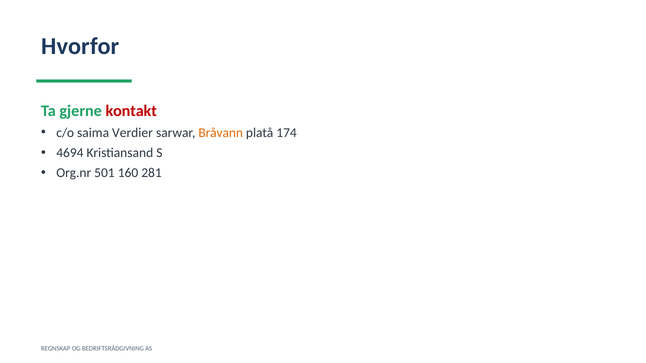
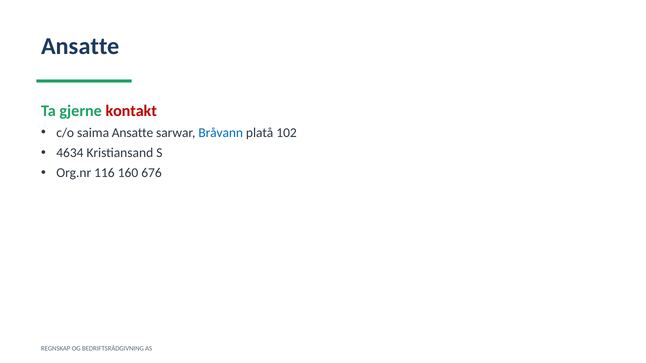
Hvorfor at (80, 46): Hvorfor -> Ansatte
saima Verdier: Verdier -> Ansatte
Bråvann colour: orange -> blue
174: 174 -> 102
4694: 4694 -> 4634
501: 501 -> 116
281: 281 -> 676
